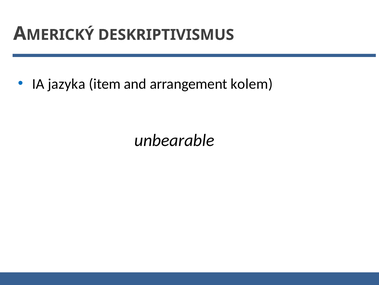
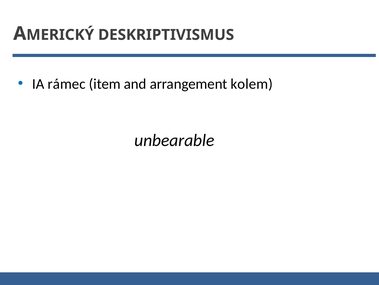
jazyka: jazyka -> rámec
